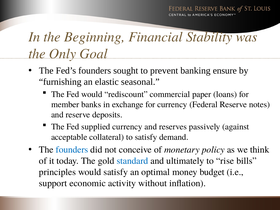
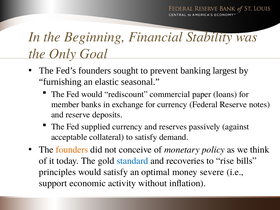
ensure: ensure -> largest
founders at (72, 150) colour: blue -> orange
ultimately: ultimately -> recoveries
budget: budget -> severe
